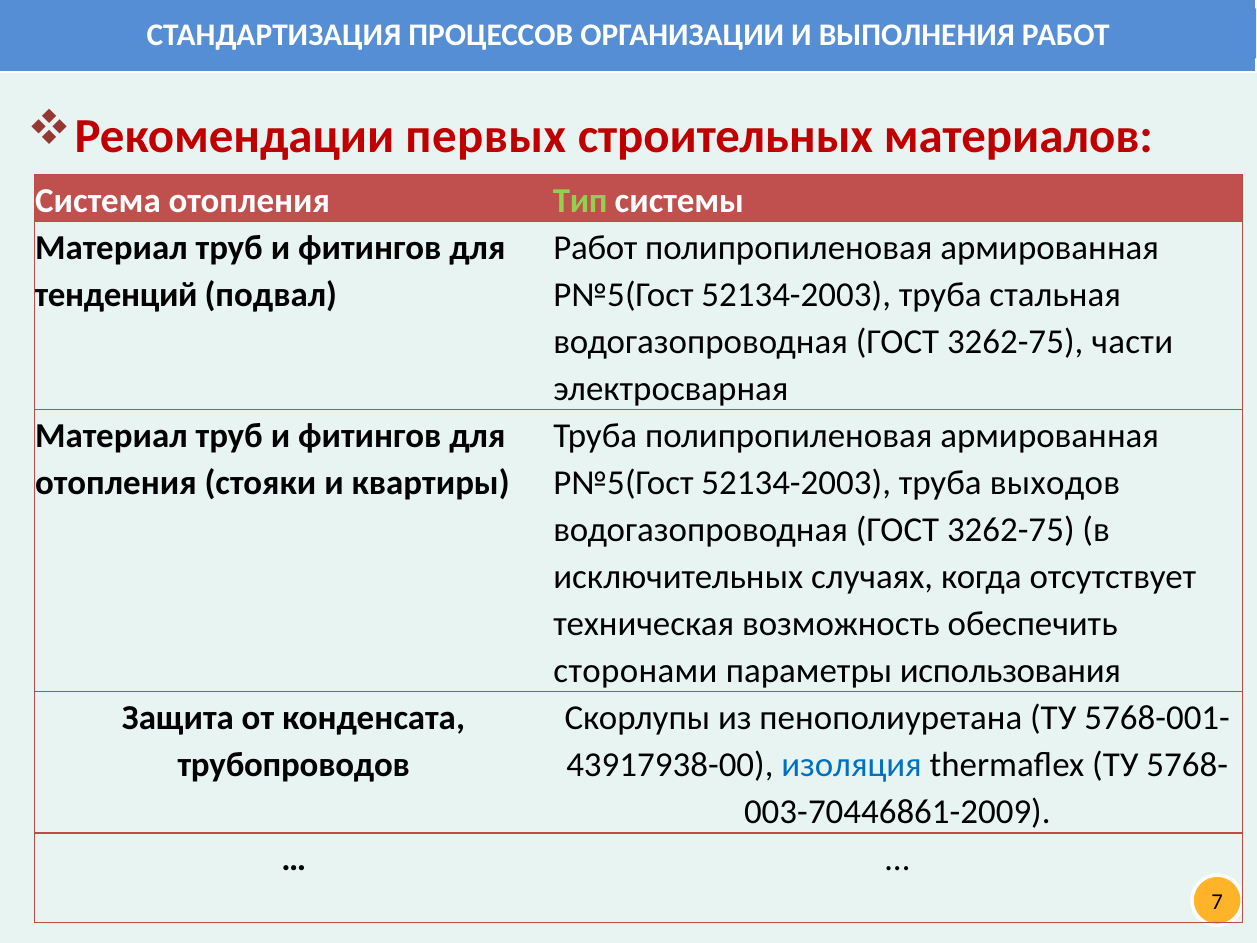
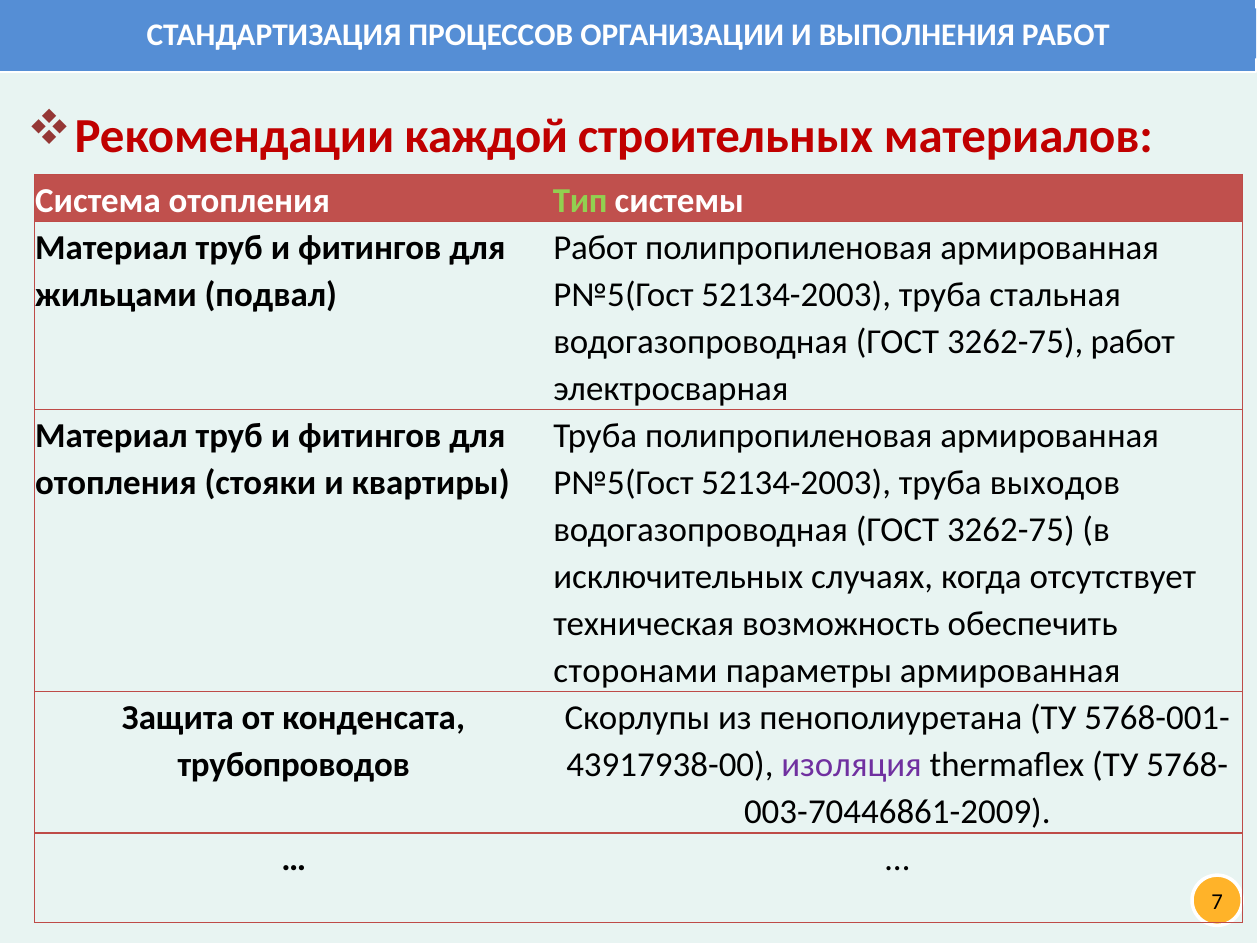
первых: первых -> каждой
тенденций: тенденций -> жильцами
3262-75 части: части -> работ
параметры использования: использования -> армированная
изоляция colour: blue -> purple
